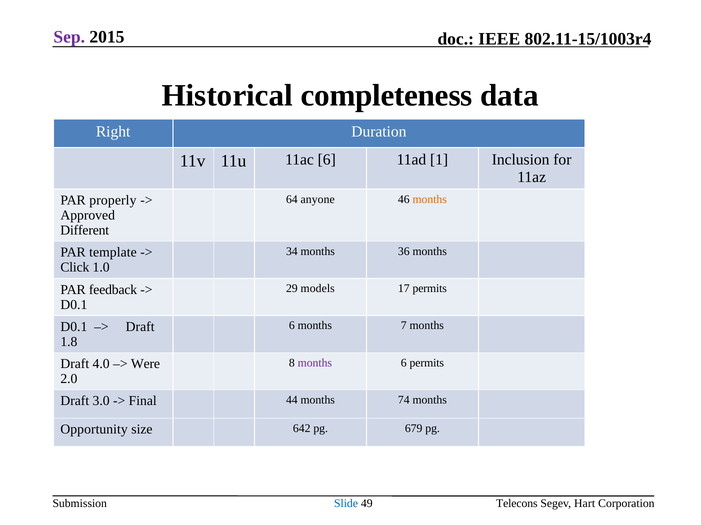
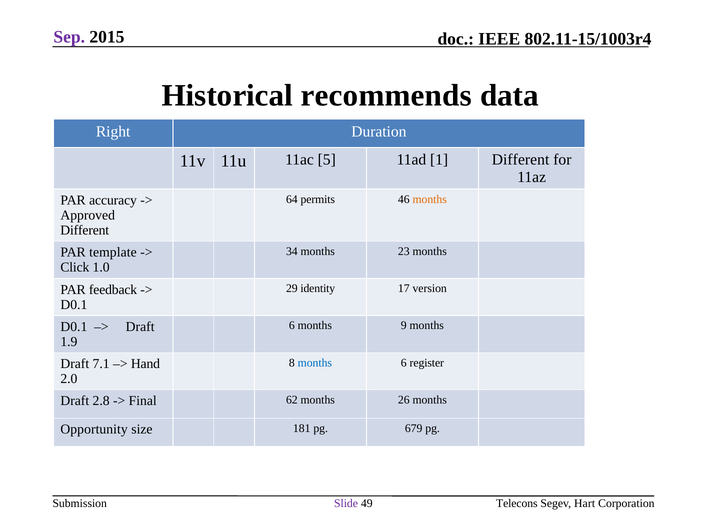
completeness: completeness -> recommends
11ac 6: 6 -> 5
1 Inclusion: Inclusion -> Different
anyone: anyone -> permits
properly: properly -> accuracy
36: 36 -> 23
models: models -> identity
17 permits: permits -> version
7: 7 -> 9
1.8: 1.8 -> 1.9
months at (315, 363) colour: purple -> blue
6 permits: permits -> register
4.0: 4.0 -> 7.1
Were: Were -> Hand
3.0: 3.0 -> 2.8
44: 44 -> 62
74: 74 -> 26
642: 642 -> 181
Slide colour: blue -> purple
